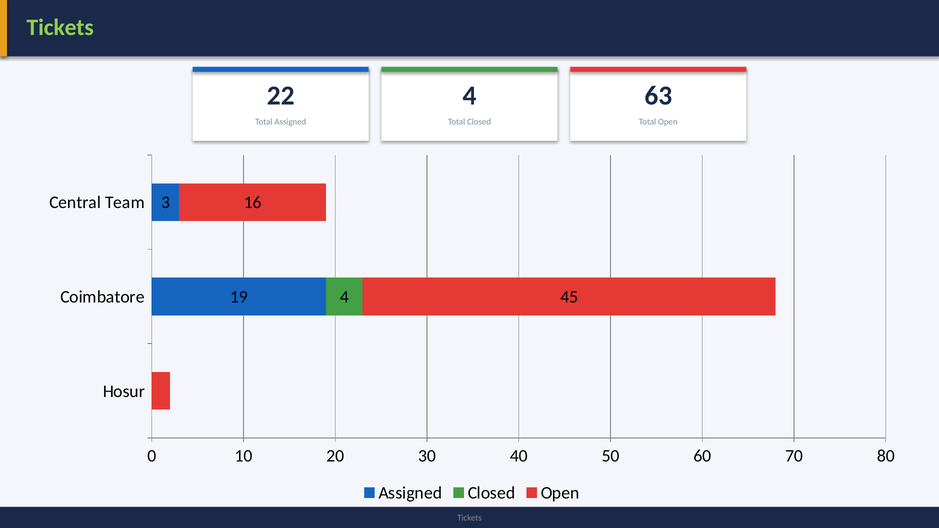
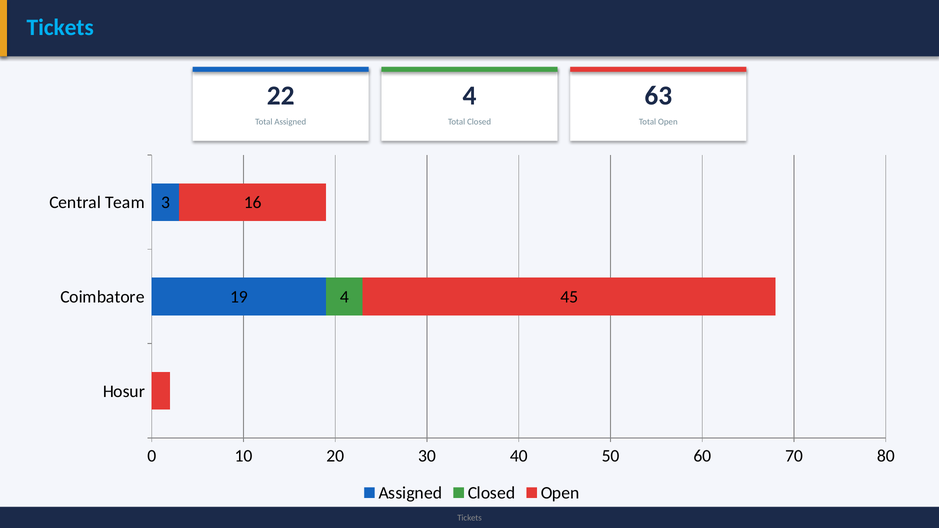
Tickets at (60, 28) colour: light green -> light blue
